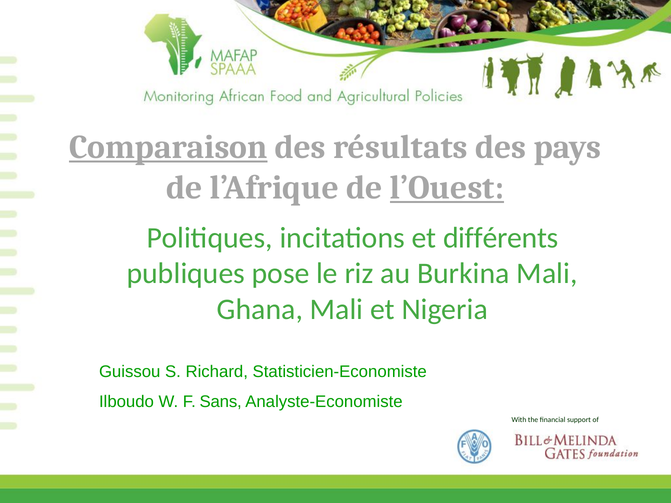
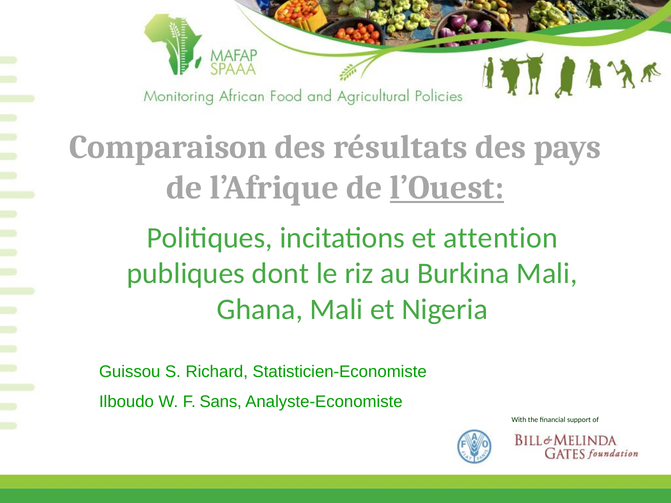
Comparaison underline: present -> none
différents: différents -> attention
pose: pose -> dont
